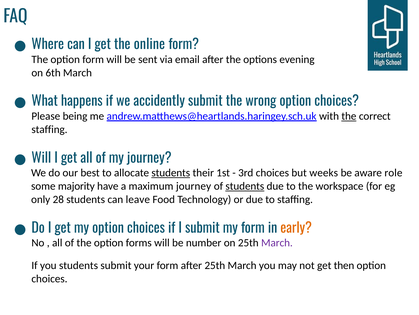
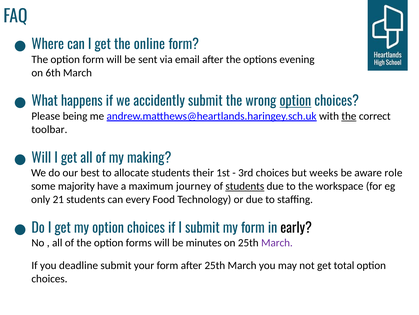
option at (295, 101) underline: none -> present
staffing at (49, 129): staffing -> toolbar
my journey: journey -> making
students at (171, 173) underline: present -> none
28: 28 -> 21
leave: leave -> every
early colour: orange -> black
number: number -> minutes
you students: students -> deadline
then: then -> total
